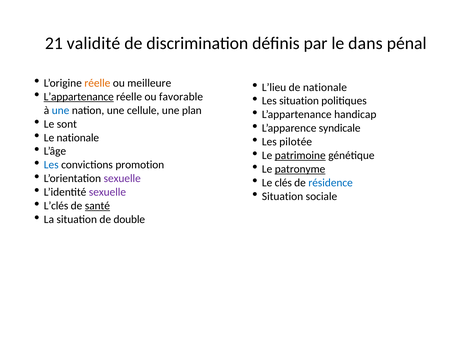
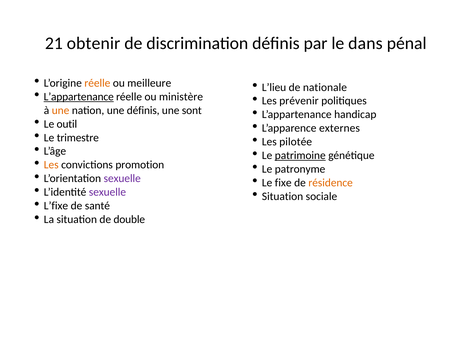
validité: validité -> obtenir
favorable: favorable -> ministère
Les situation: situation -> prévenir
une at (61, 110) colour: blue -> orange
une cellule: cellule -> définis
plan: plan -> sont
sont: sont -> outil
syndicale: syndicale -> externes
Le nationale: nationale -> trimestre
Les at (51, 165) colour: blue -> orange
patronyme underline: present -> none
clés: clés -> fixe
résidence colour: blue -> orange
L’clés: L’clés -> L’fixe
santé underline: present -> none
